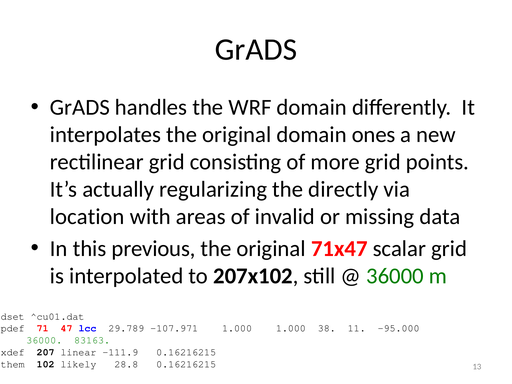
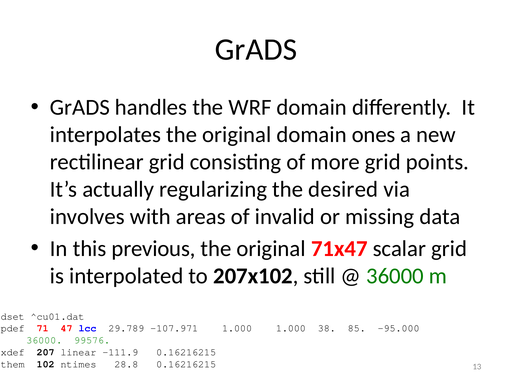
directly: directly -> desired
location: location -> involves
11: 11 -> 85
83163: 83163 -> 99576
likely: likely -> ntimes
